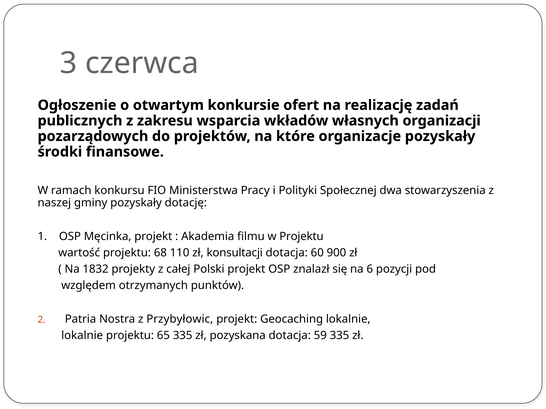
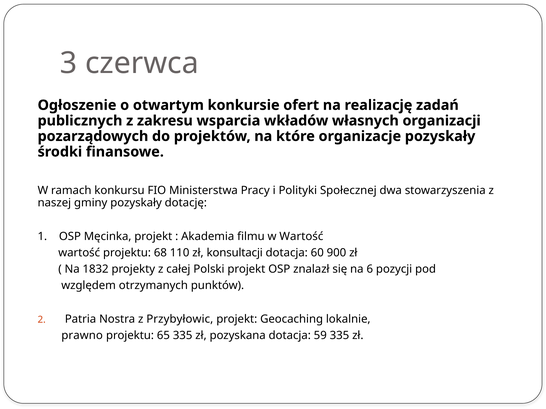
w Projektu: Projektu -> Wartość
lokalnie at (82, 336): lokalnie -> prawno
